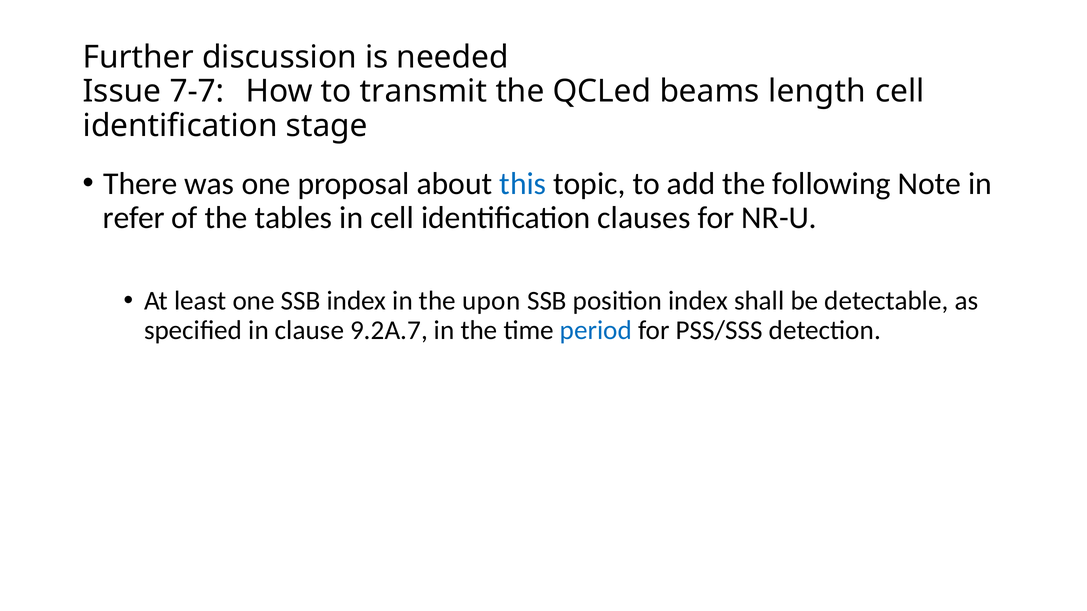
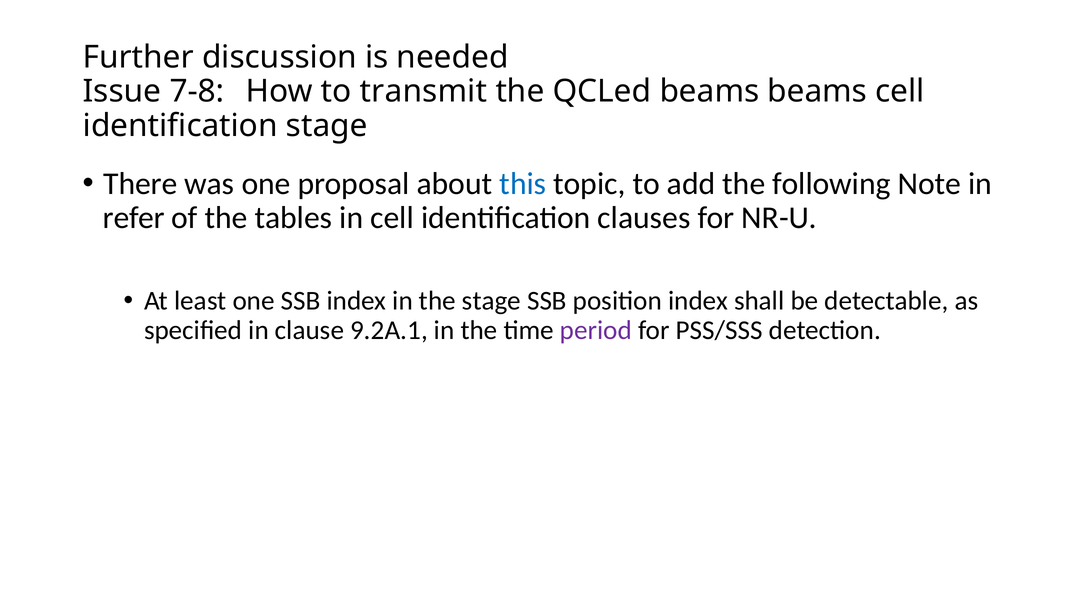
7-7: 7-7 -> 7-8
beams length: length -> beams
the upon: upon -> stage
9.2A.7: 9.2A.7 -> 9.2A.1
period colour: blue -> purple
